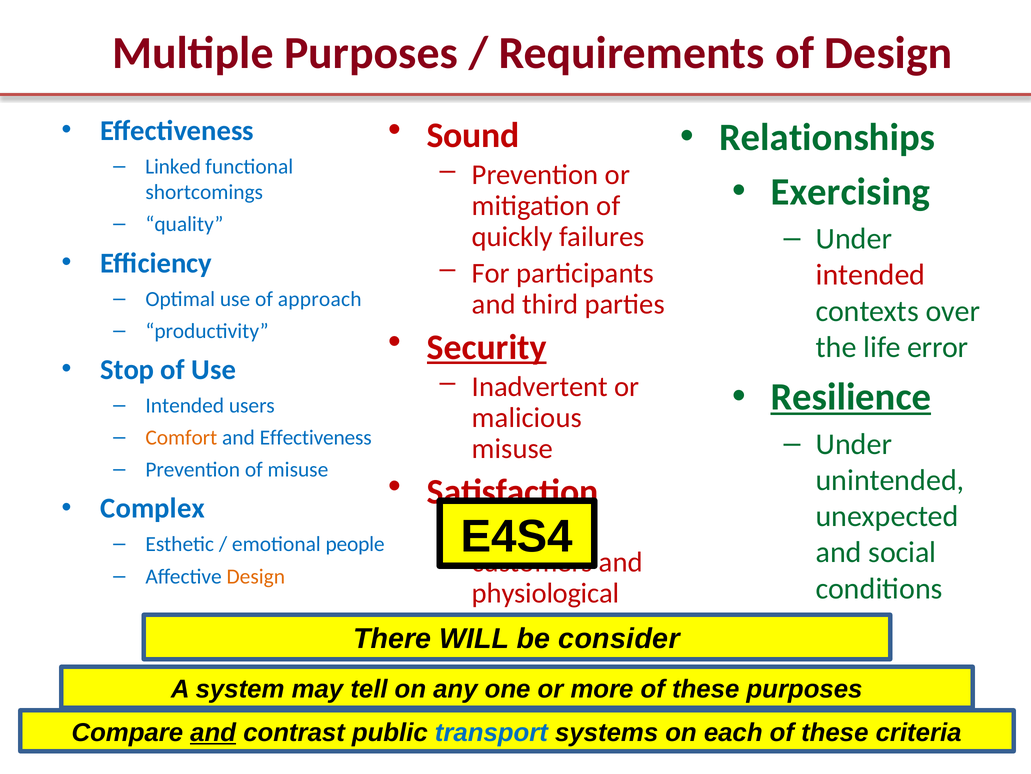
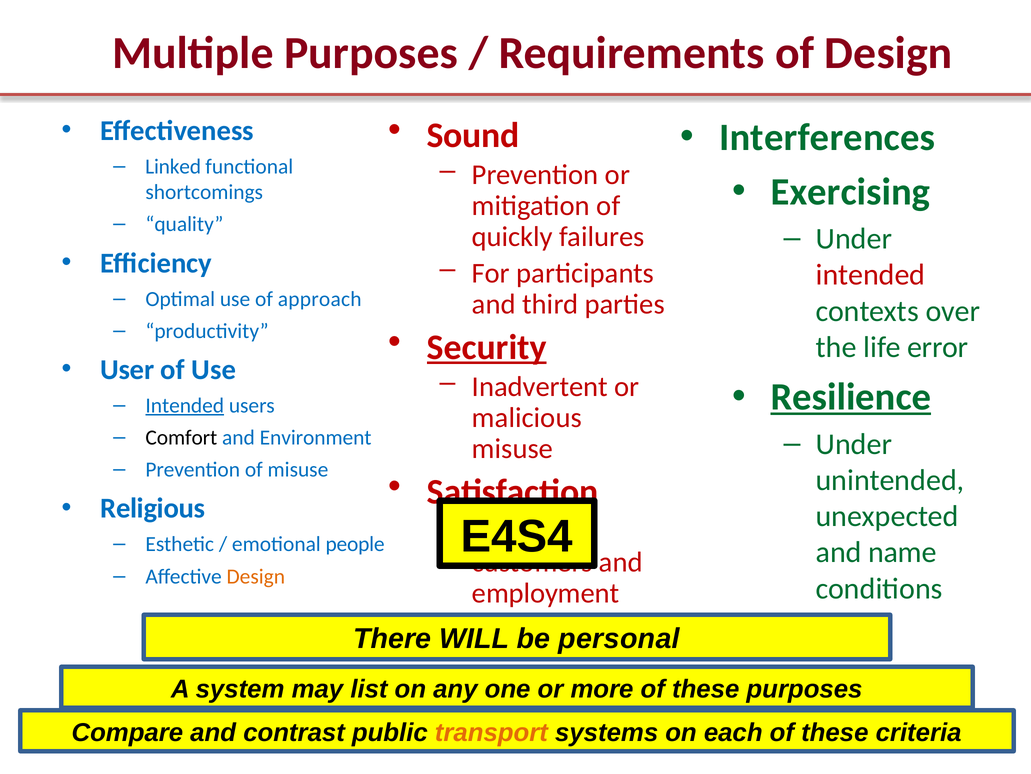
Relationships: Relationships -> Interferences
Stop: Stop -> User
Intended at (185, 405) underline: none -> present
Comfort colour: orange -> black
and Effectiveness: Effectiveness -> Environment
Complex: Complex -> Religious
social: social -> name
physiological: physiological -> employment
consider: consider -> personal
tell: tell -> list
and at (213, 732) underline: present -> none
transport colour: blue -> orange
